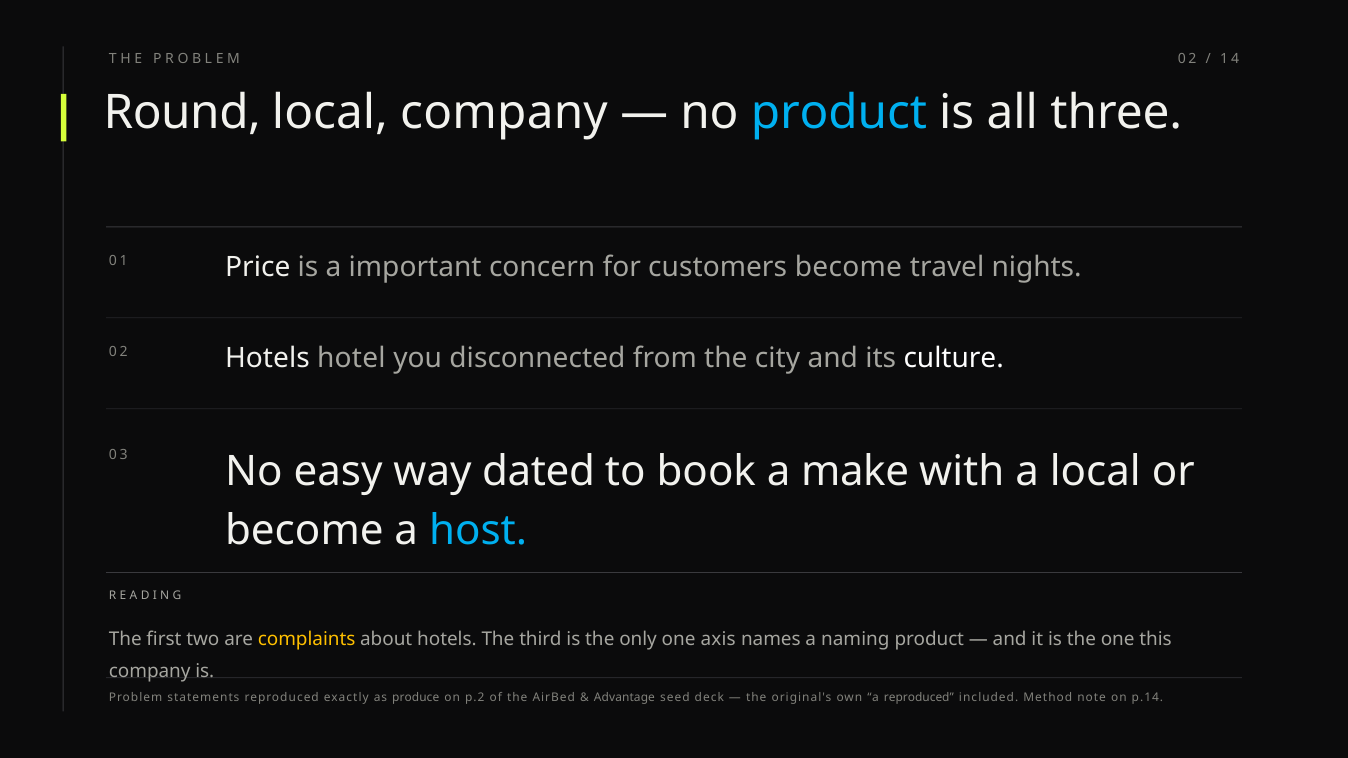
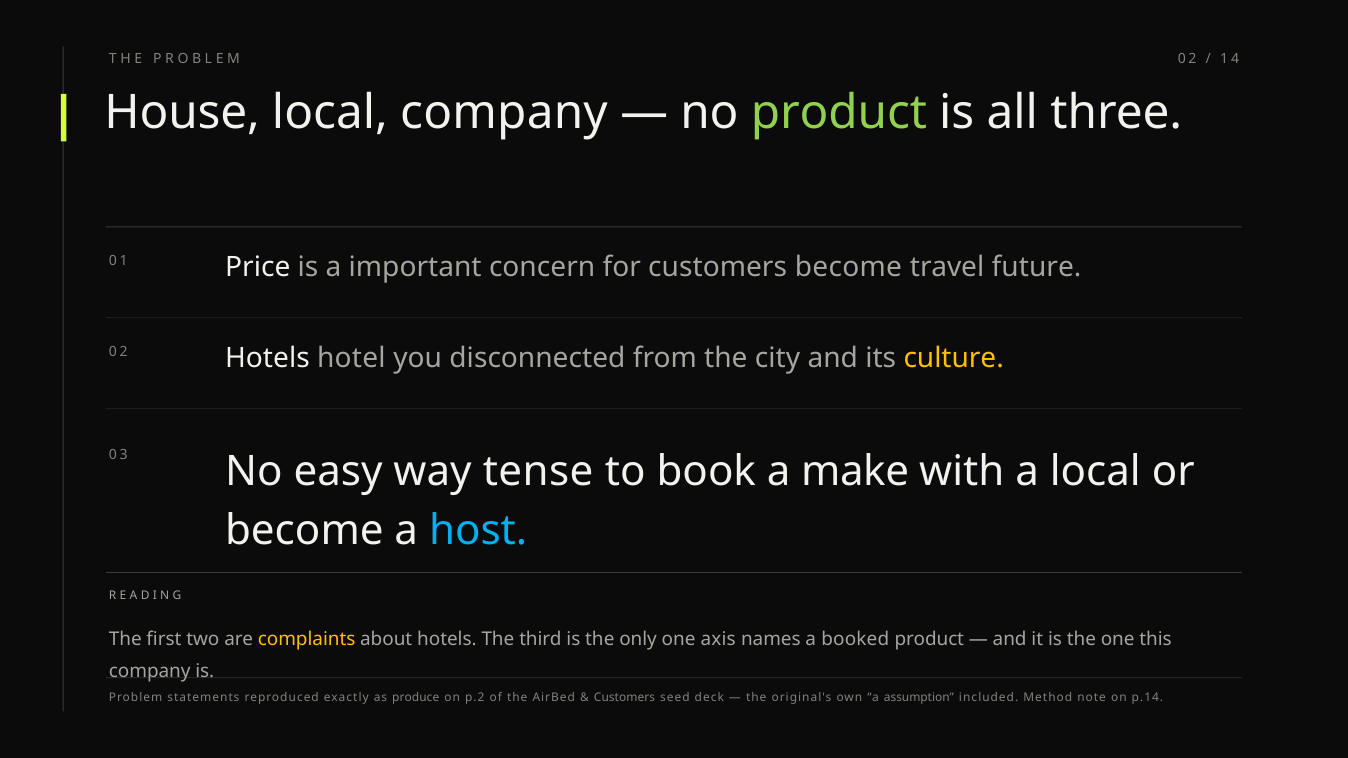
Round: Round -> House
product at (839, 112) colour: light blue -> light green
nights: nights -> future
culture colour: white -> yellow
dated: dated -> tense
naming: naming -> booked
Advantage at (624, 698): Advantage -> Customers
a reproduced: reproduced -> assumption
